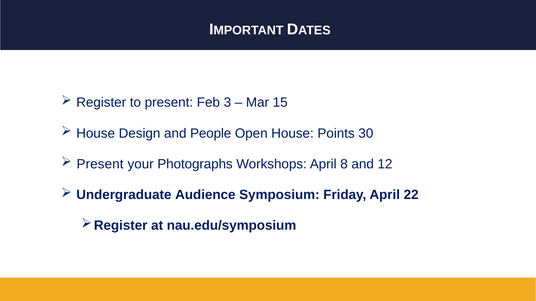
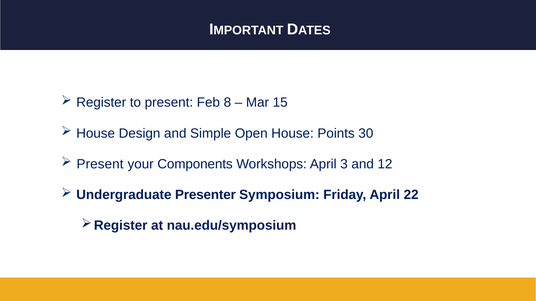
3: 3 -> 8
People: People -> Simple
Photographs: Photographs -> Components
8: 8 -> 3
Audience: Audience -> Presenter
